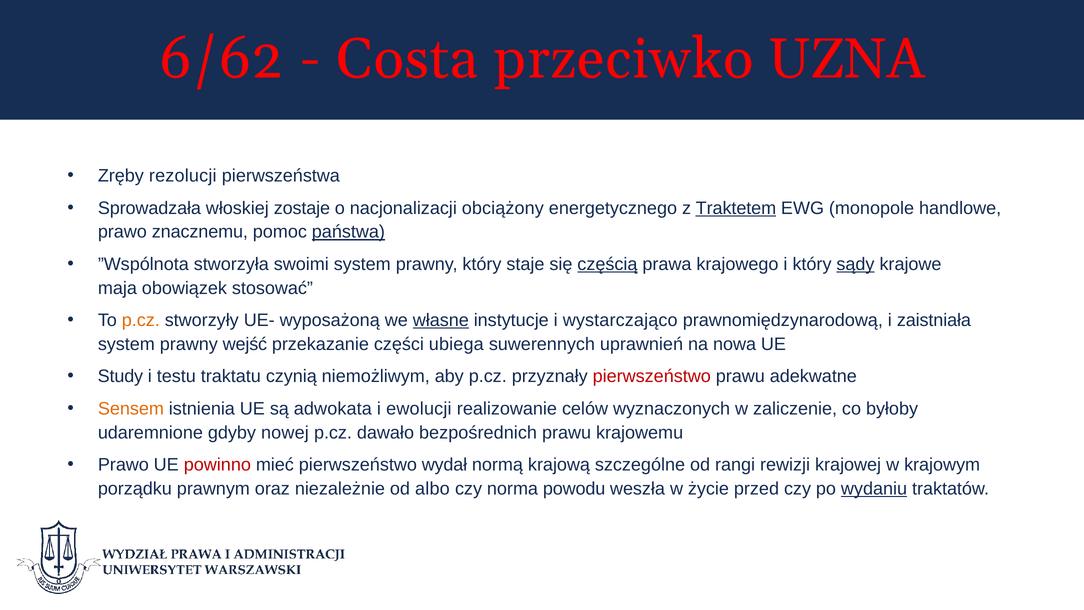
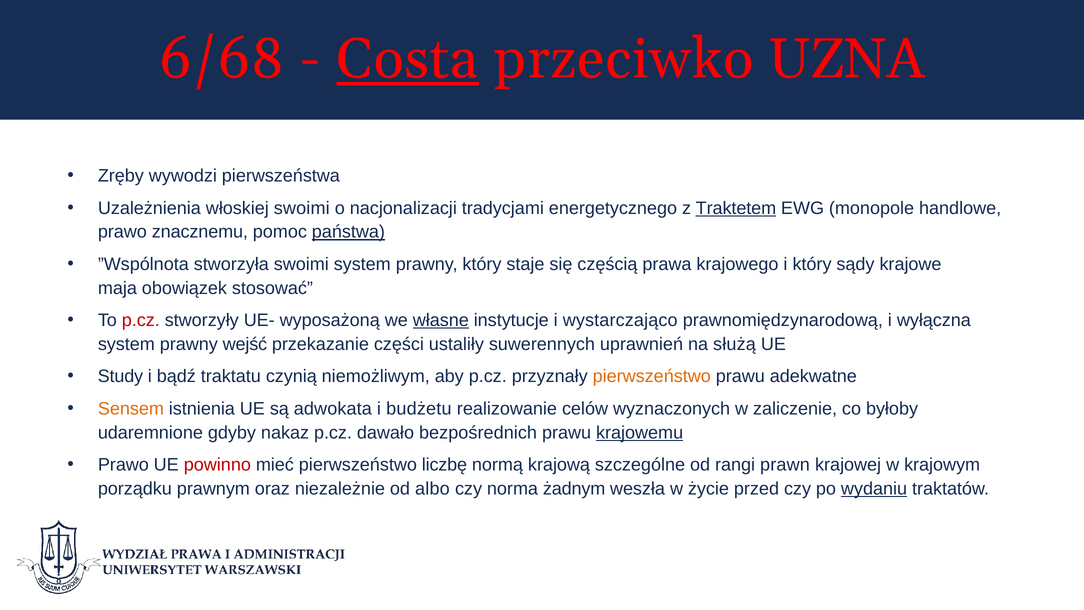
6/62: 6/62 -> 6/68
Costa underline: none -> present
rezolucji: rezolucji -> wywodzi
Sprowadzała: Sprowadzała -> Uzależnienia
włoskiej zostaje: zostaje -> swoimi
obciążony: obciążony -> tradycjami
częścią underline: present -> none
sądy underline: present -> none
p.cz at (141, 320) colour: orange -> red
zaistniała: zaistniała -> wyłączna
ubiega: ubiega -> ustaliły
nowa: nowa -> służą
testu: testu -> bądź
pierwszeństwo at (652, 376) colour: red -> orange
ewolucji: ewolucji -> budżetu
nowej: nowej -> nakaz
krajowemu underline: none -> present
wydał: wydał -> liczbę
rewizji: rewizji -> prawn
powodu: powodu -> żadnym
